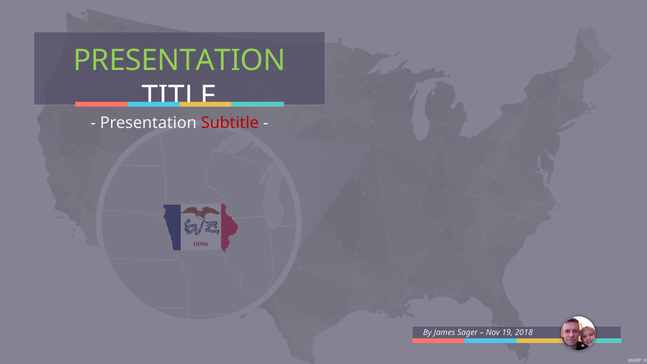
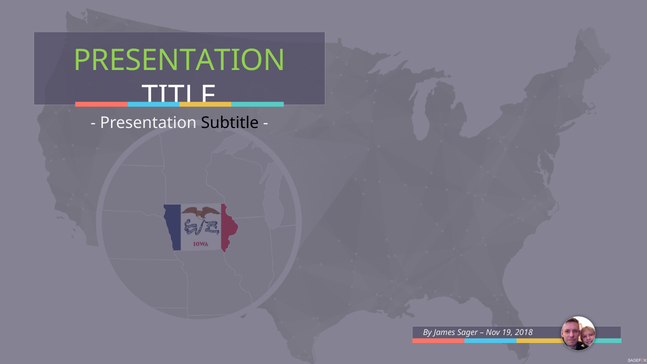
Subtitle colour: red -> black
